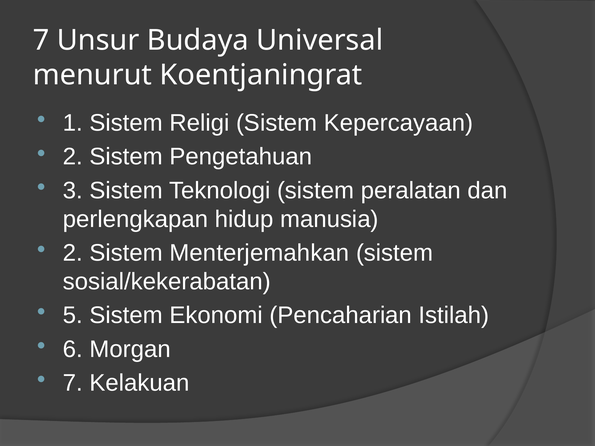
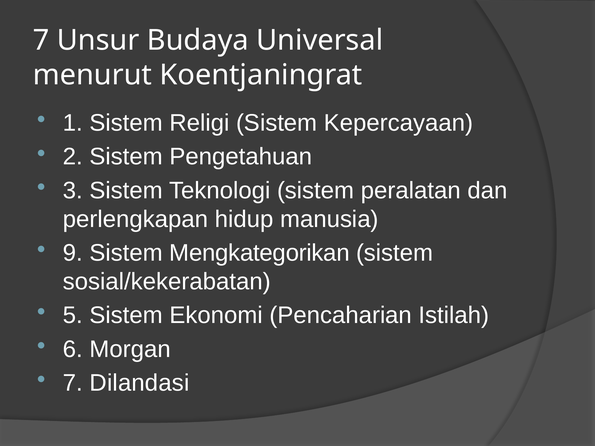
2 at (73, 253): 2 -> 9
Menterjemahkan: Menterjemahkan -> Mengkategorikan
Kelakuan: Kelakuan -> Dilandasi
